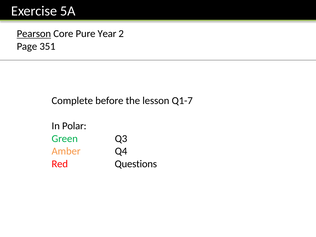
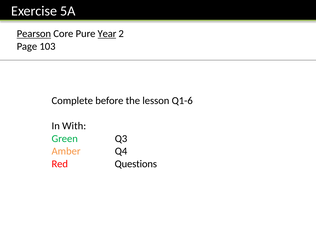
Year underline: none -> present
351: 351 -> 103
Q1-7: Q1-7 -> Q1-6
Polar: Polar -> With
